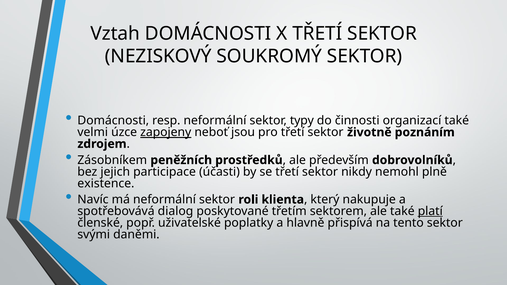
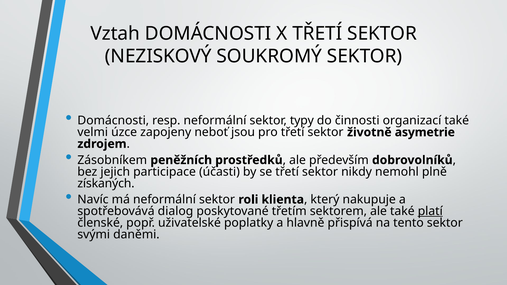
zapojeny underline: present -> none
poznáním: poznáním -> asymetrie
existence: existence -> získaných
